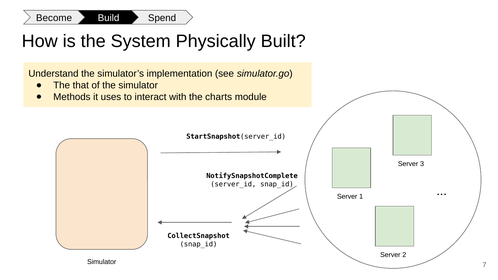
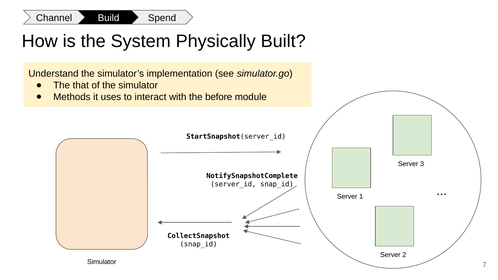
Become: Become -> Channel
charts: charts -> before
